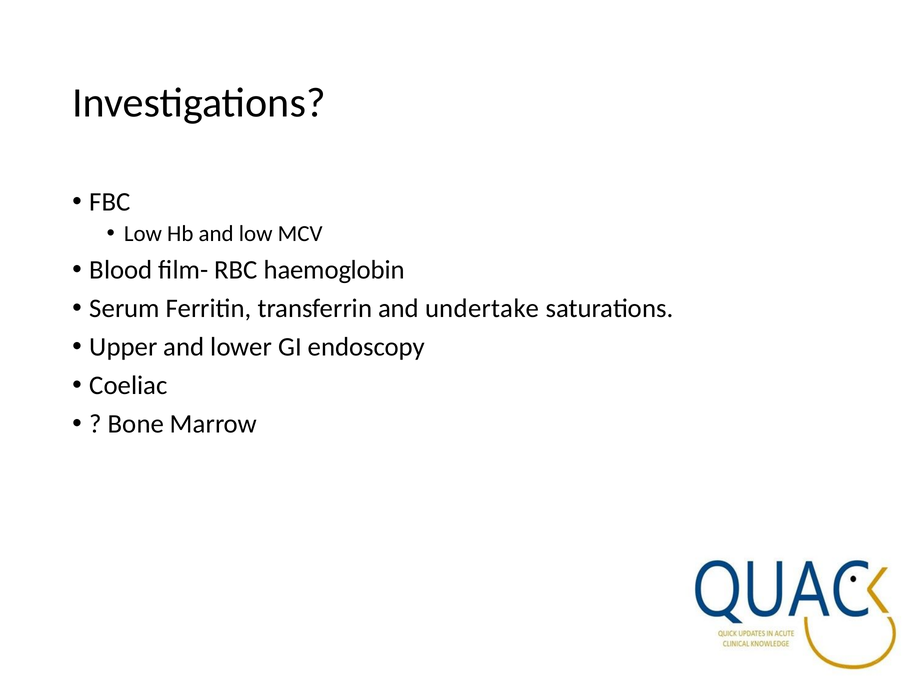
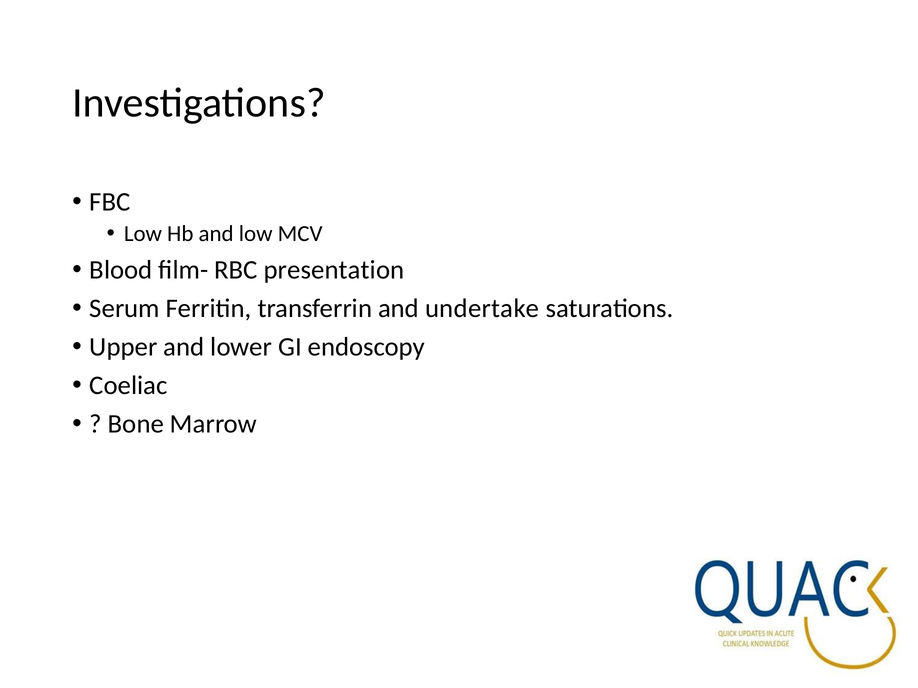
haemoglobin: haemoglobin -> presentation
